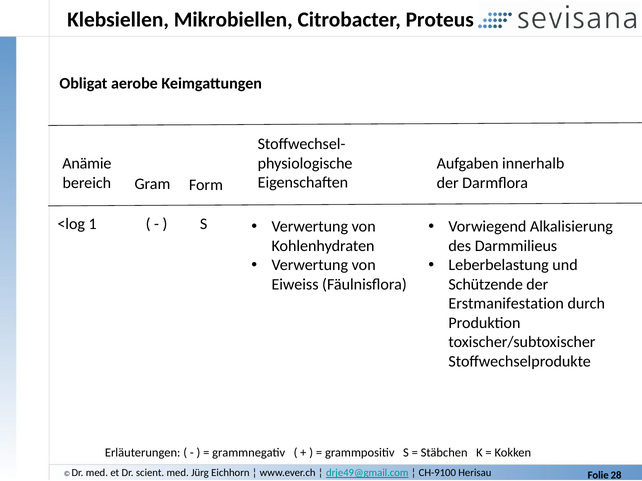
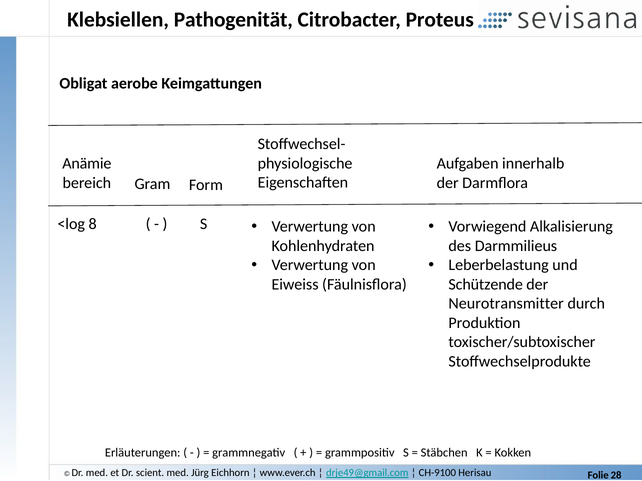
Mikrobiellen: Mikrobiellen -> Pathogenität
1: 1 -> 8
Erstmanifestation: Erstmanifestation -> Neurotransmitter
